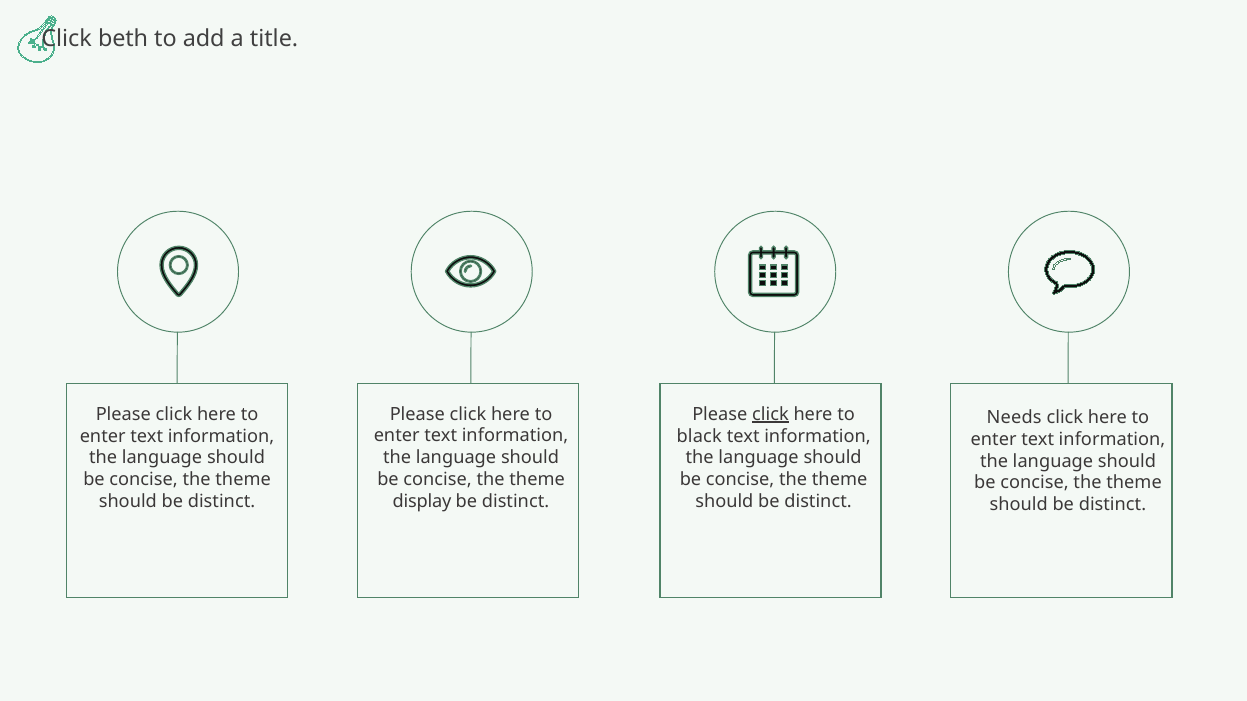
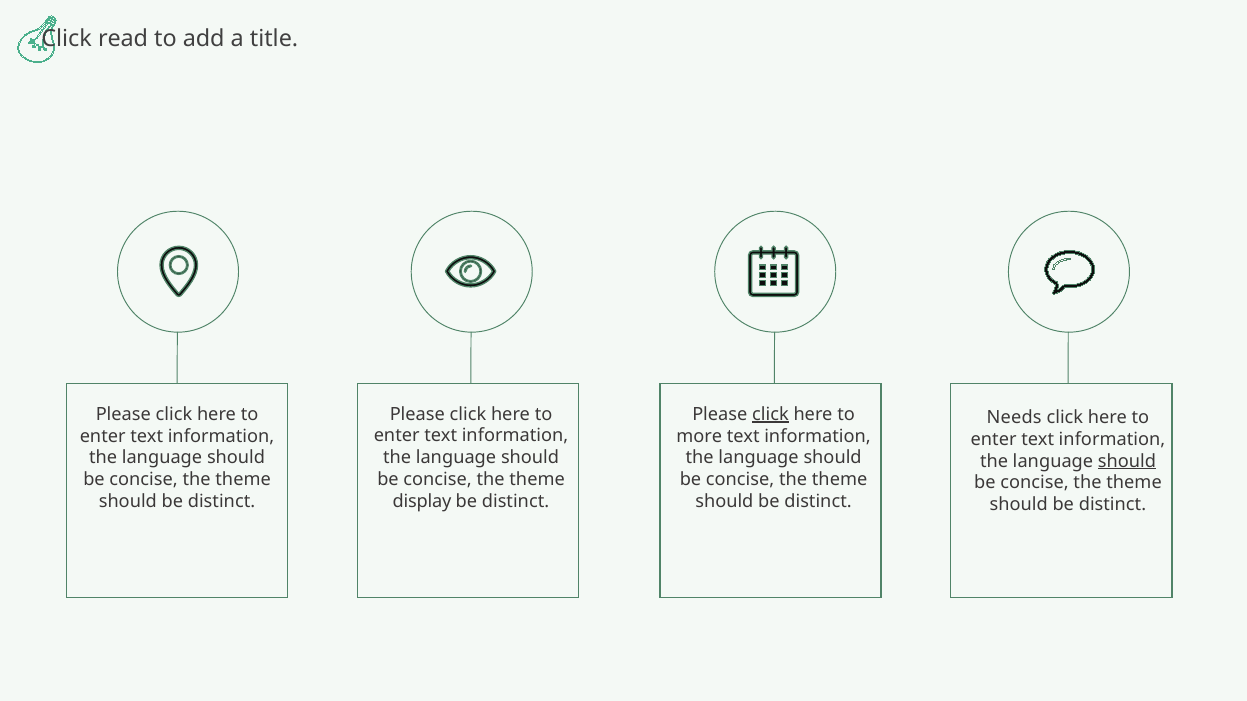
beth: beth -> read
black: black -> more
should at (1127, 461) underline: none -> present
